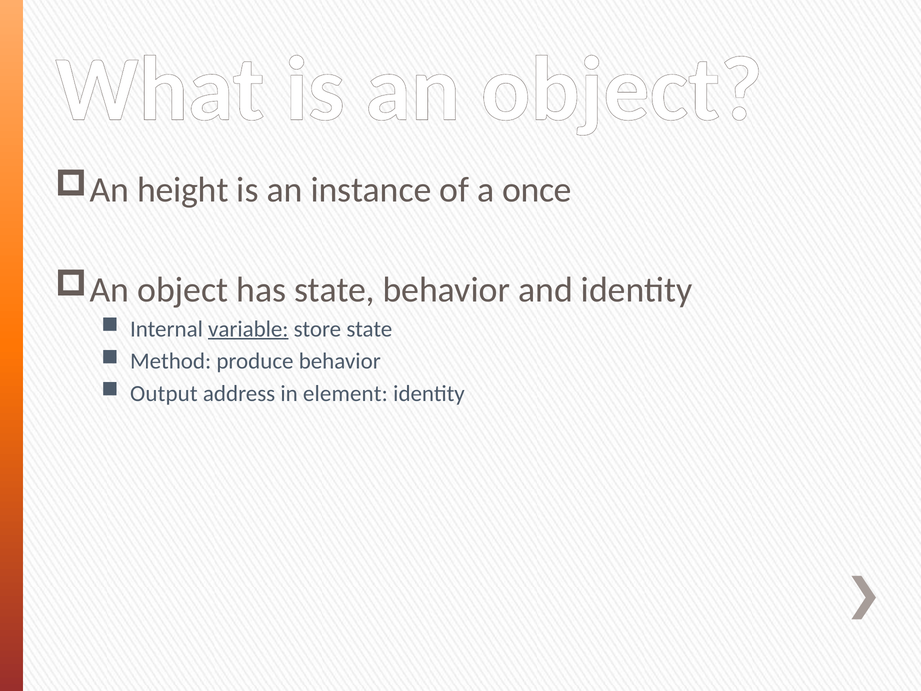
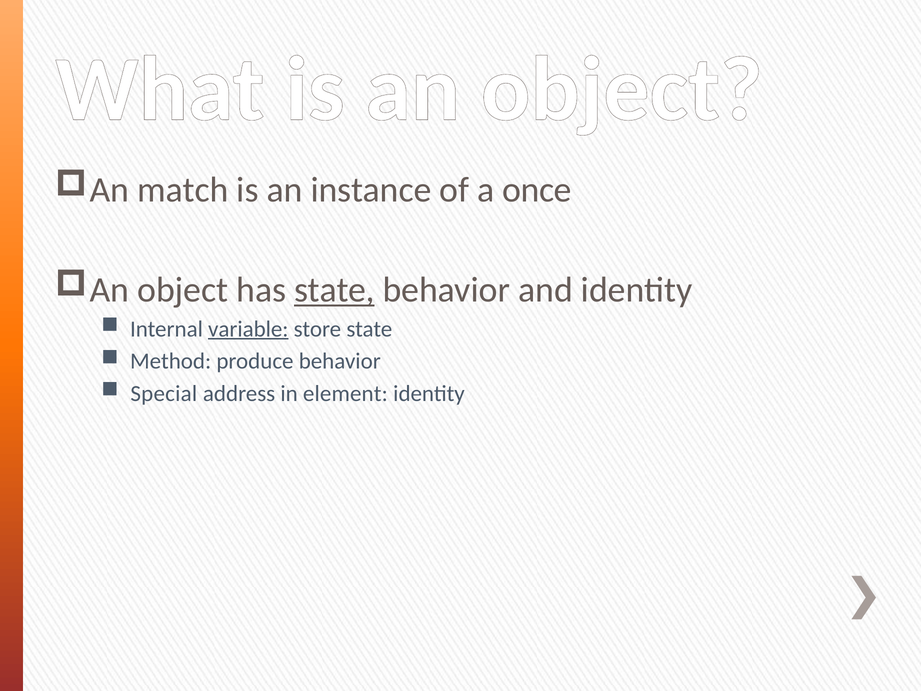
height: height -> match
state at (335, 290) underline: none -> present
Output: Output -> Special
